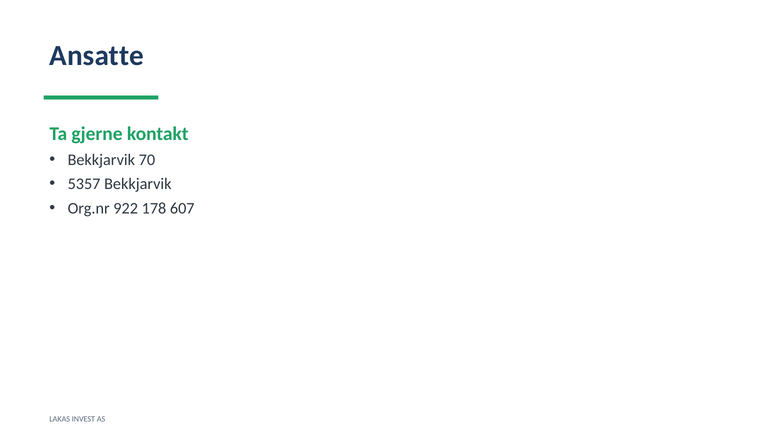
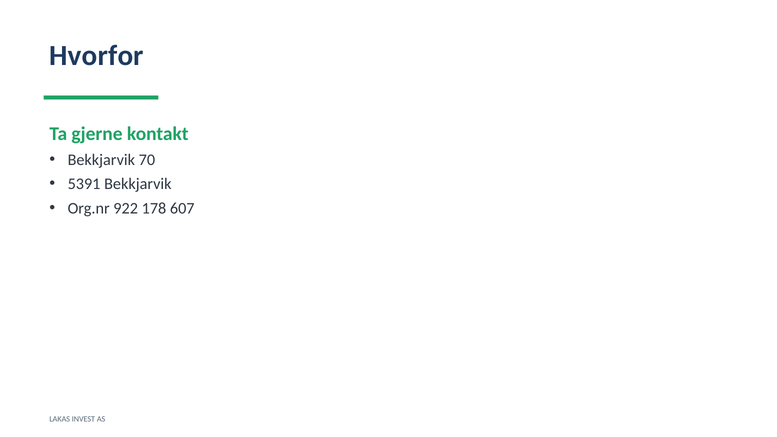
Ansatte: Ansatte -> Hvorfor
5357: 5357 -> 5391
